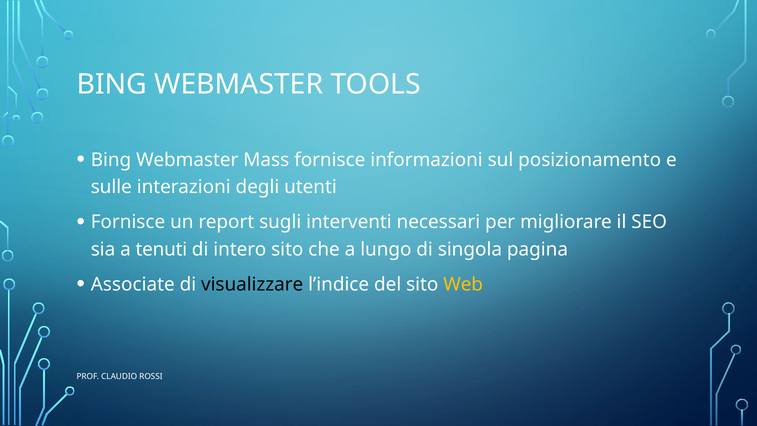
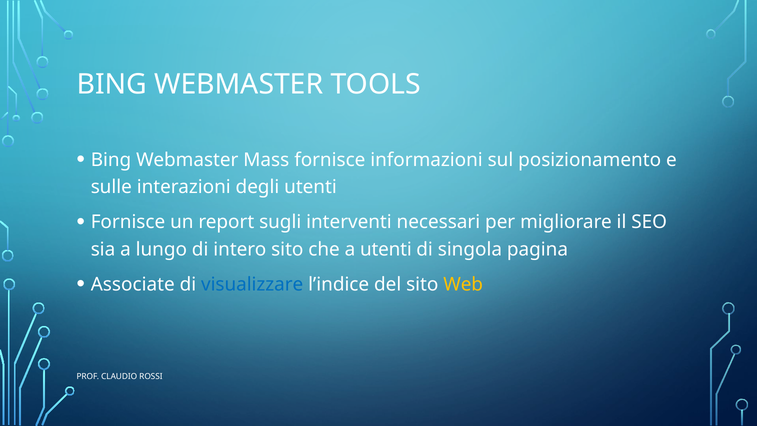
tenuti: tenuti -> lungo
a lungo: lungo -> utenti
visualizzare colour: black -> blue
